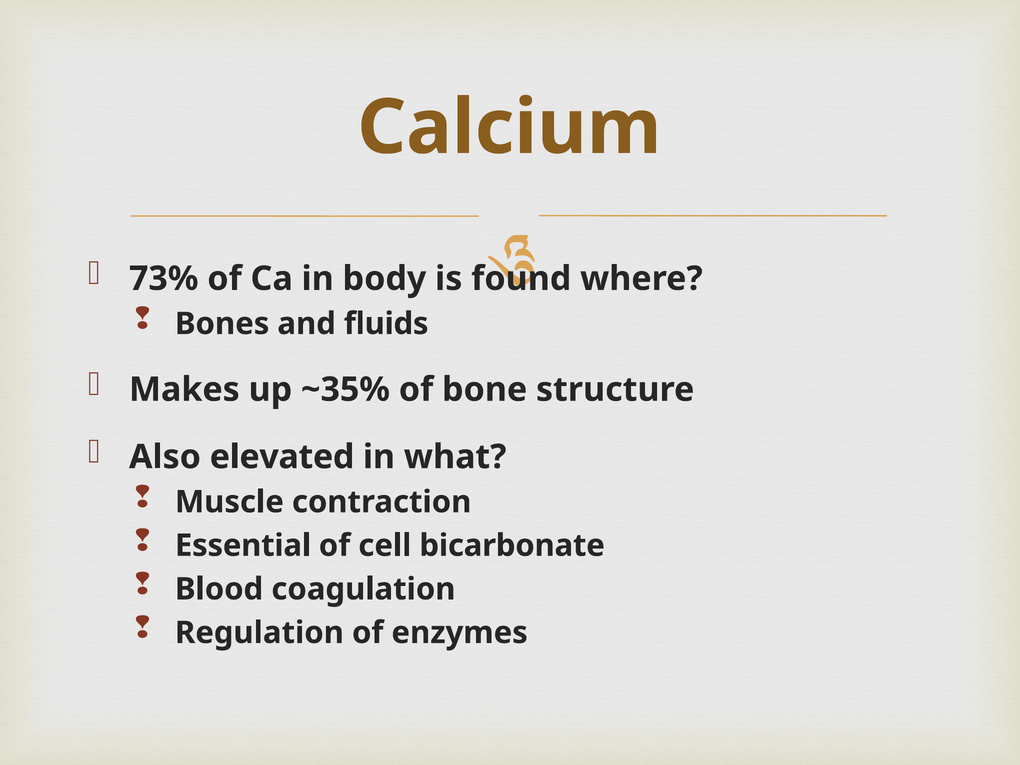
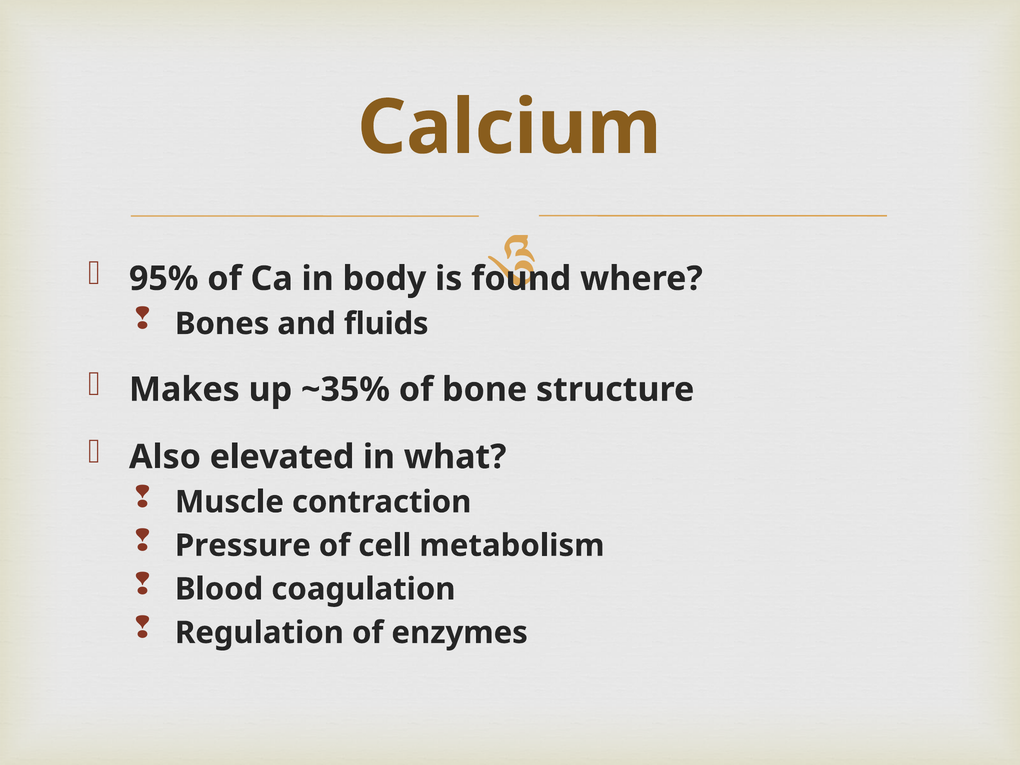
73%: 73% -> 95%
Essential: Essential -> Pressure
bicarbonate: bicarbonate -> metabolism
